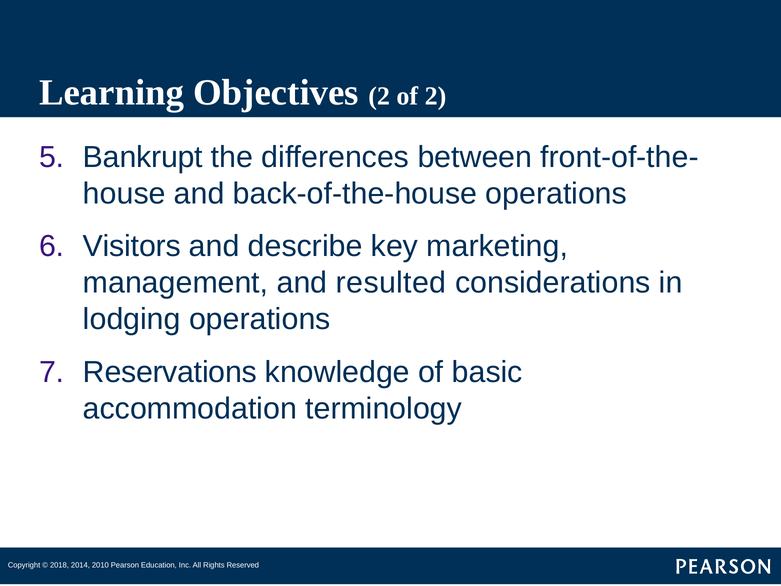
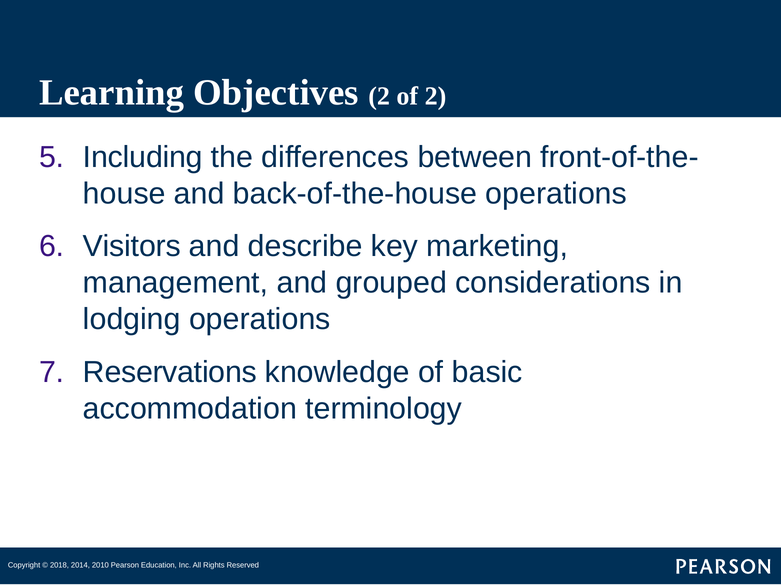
Bankrupt: Bankrupt -> Including
resulted: resulted -> grouped
